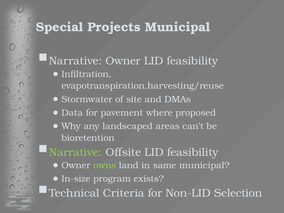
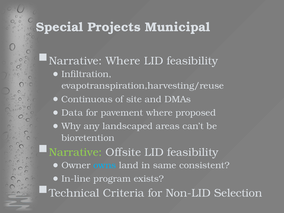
Narrative Owner: Owner -> Where
Stormwater: Stormwater -> Continuous
owns colour: light green -> light blue
same municipal: municipal -> consistent
In-size: In-size -> In-line
